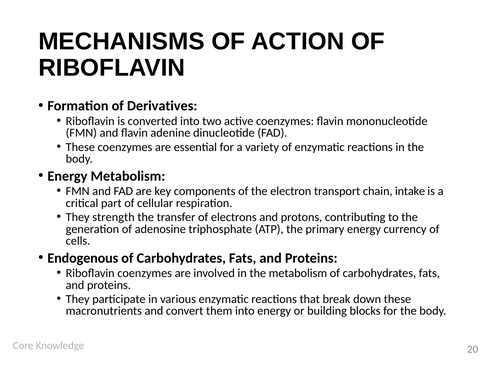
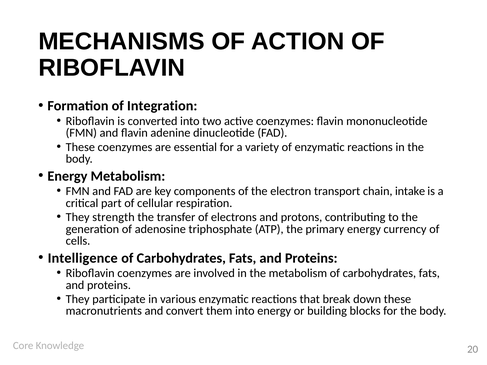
Derivatives: Derivatives -> Integration
Endogenous: Endogenous -> Intelligence
